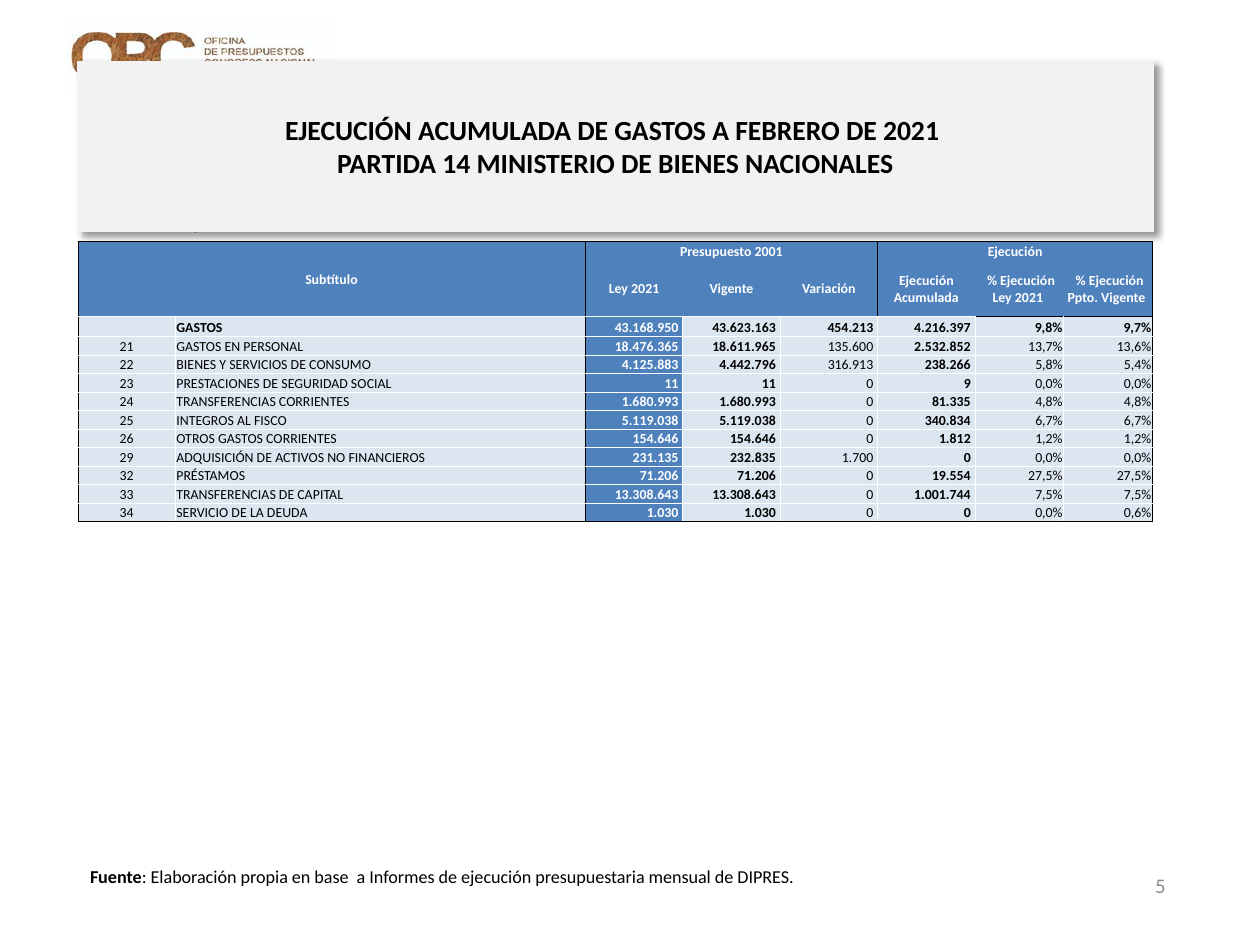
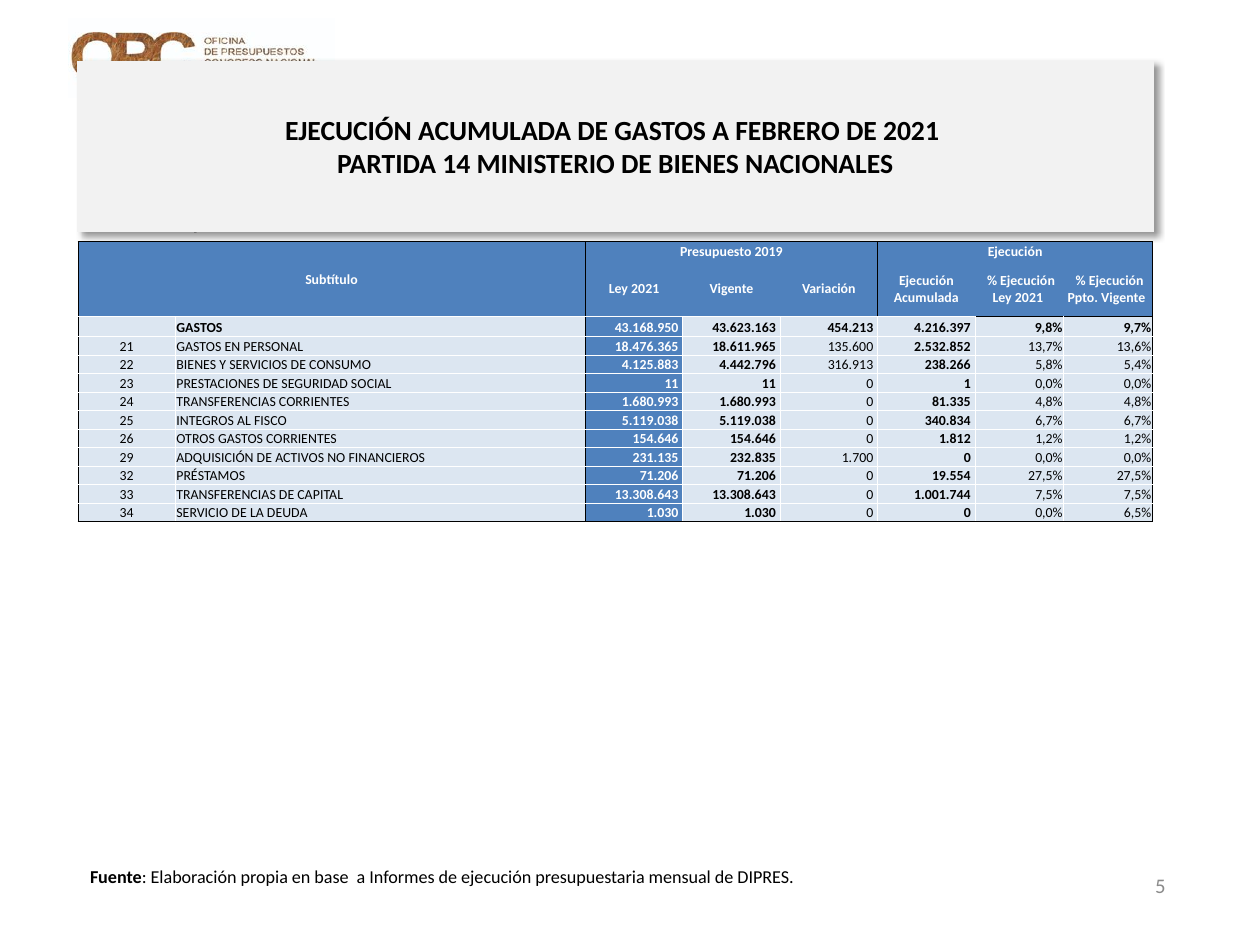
2001: 2001 -> 2019
9: 9 -> 1
0,6%: 0,6% -> 6,5%
